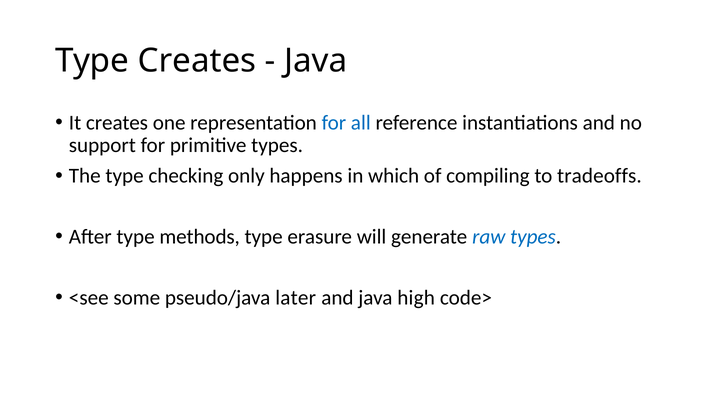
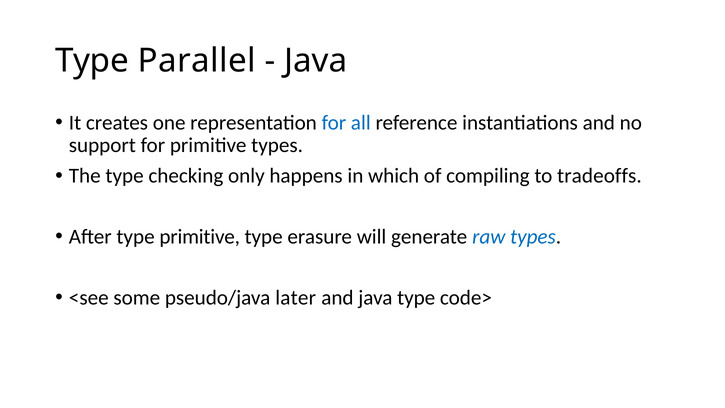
Type Creates: Creates -> Parallel
type methods: methods -> primitive
java high: high -> type
